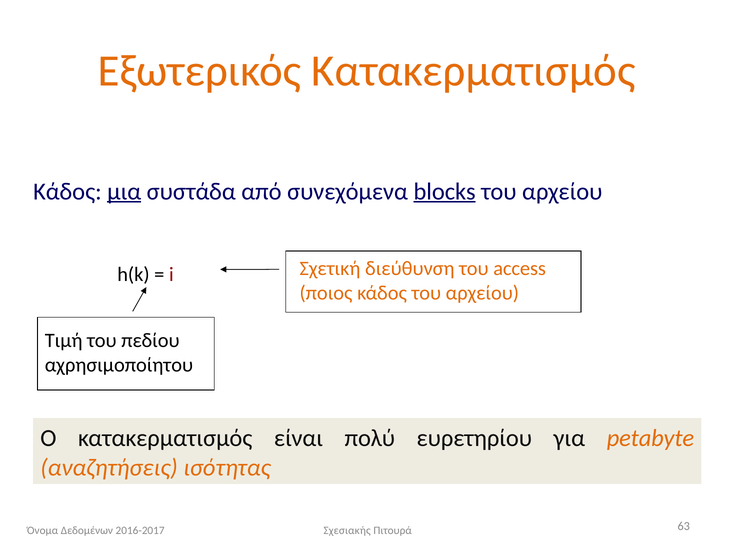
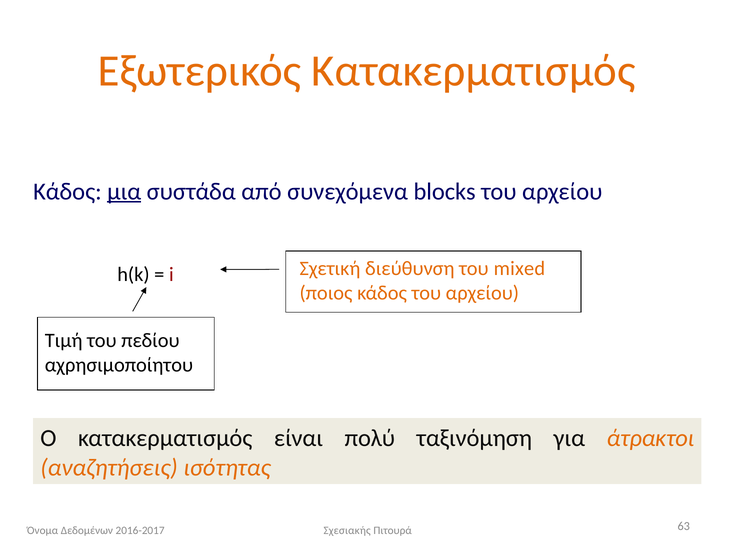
blocks underline: present -> none
access: access -> mixed
ευρετηρίου: ευρετηρίου -> ταξινόμηση
petabyte: petabyte -> άτρακτοι
